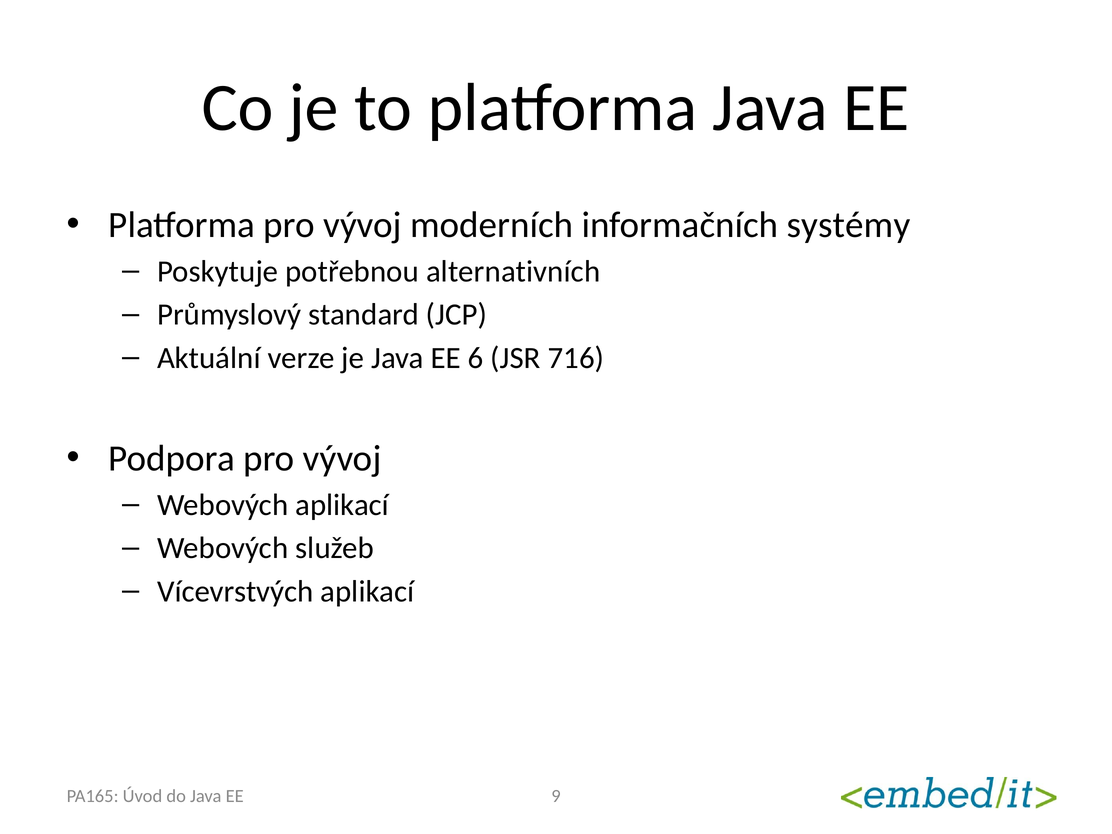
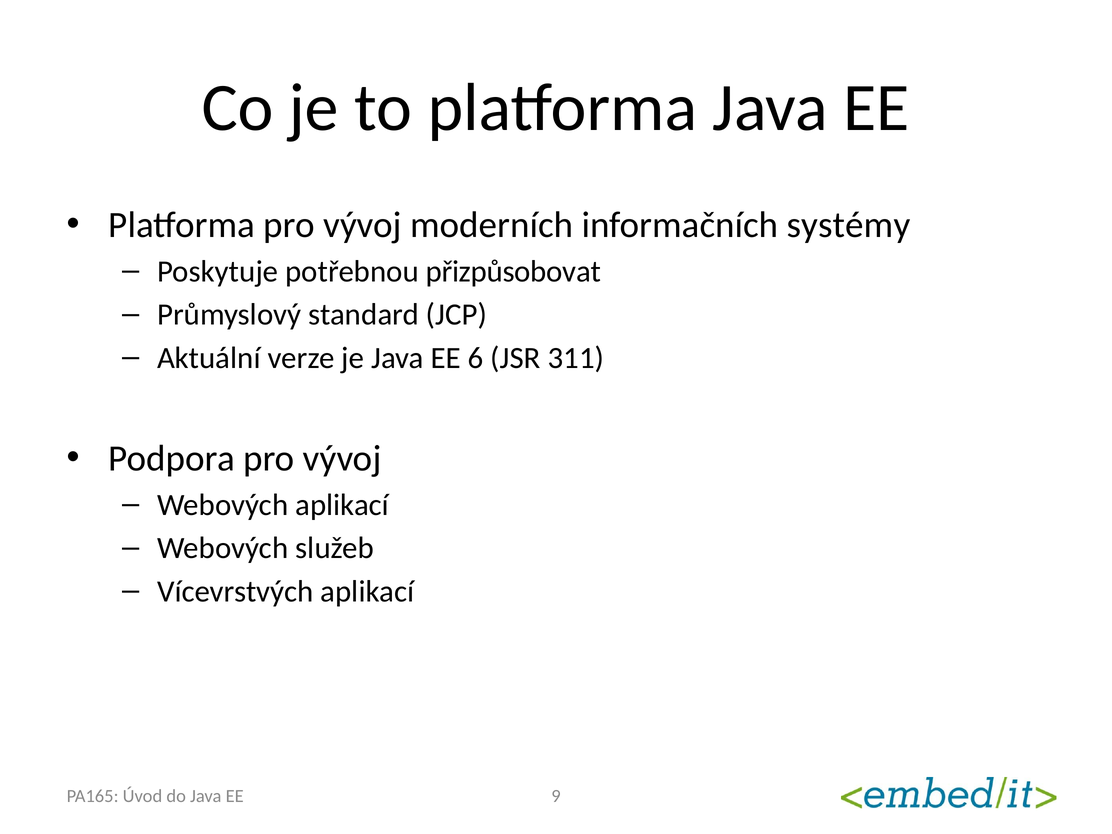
alternativních: alternativních -> přizpůsobovat
716: 716 -> 311
